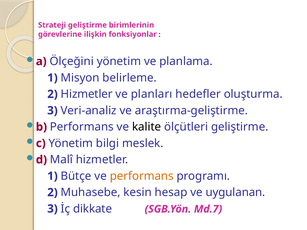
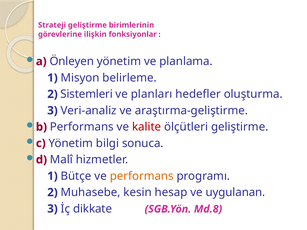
Ölçeğini: Ölçeğini -> Önleyen
2 Hizmetler: Hizmetler -> Sistemleri
kalite colour: black -> red
meslek: meslek -> sonuca
Md.7: Md.7 -> Md.8
